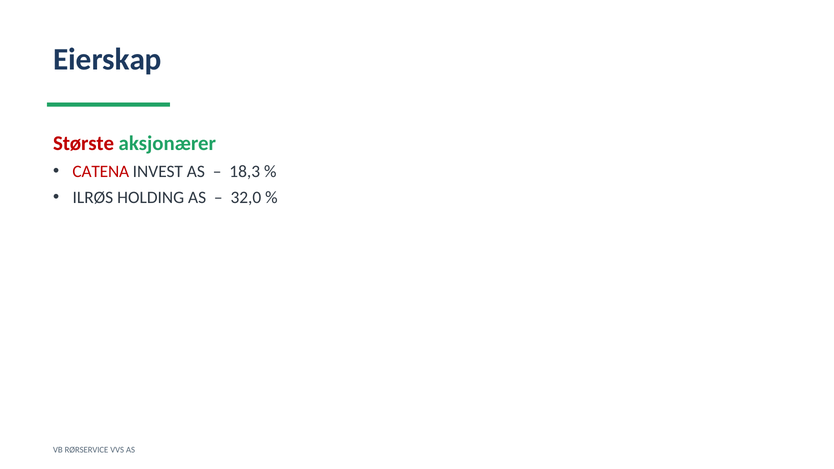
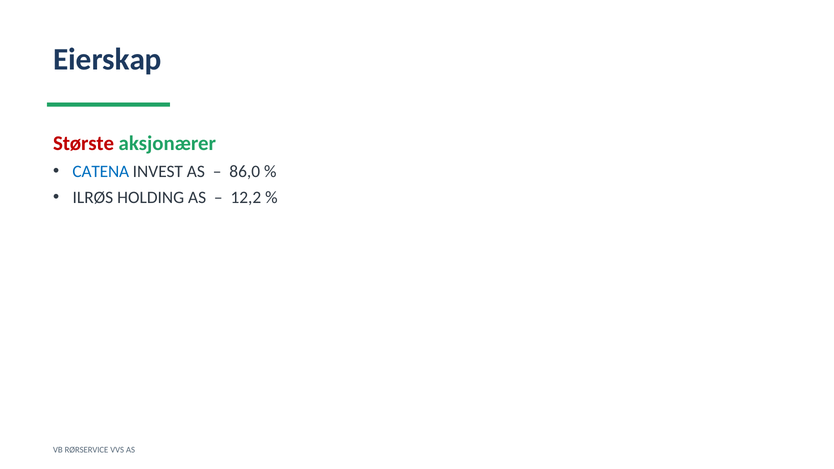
CATENA colour: red -> blue
18,3: 18,3 -> 86,0
32,0: 32,0 -> 12,2
